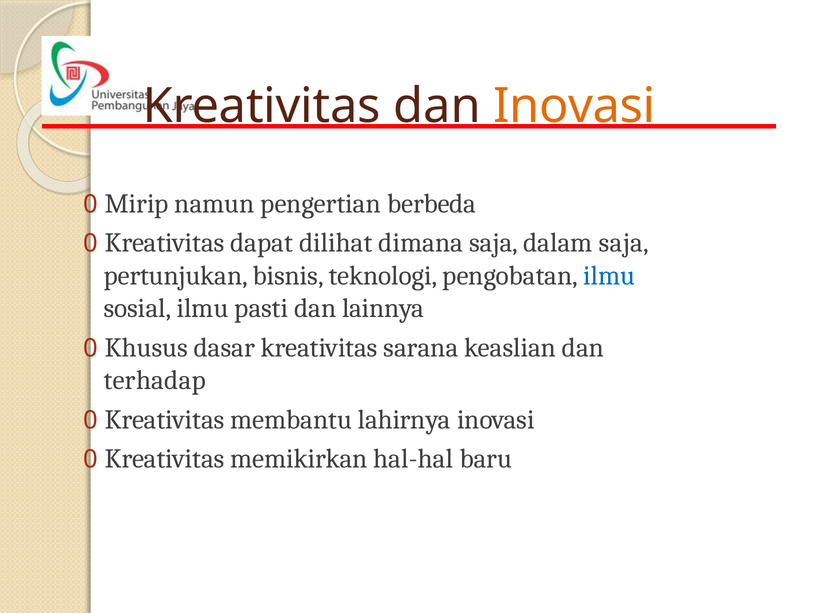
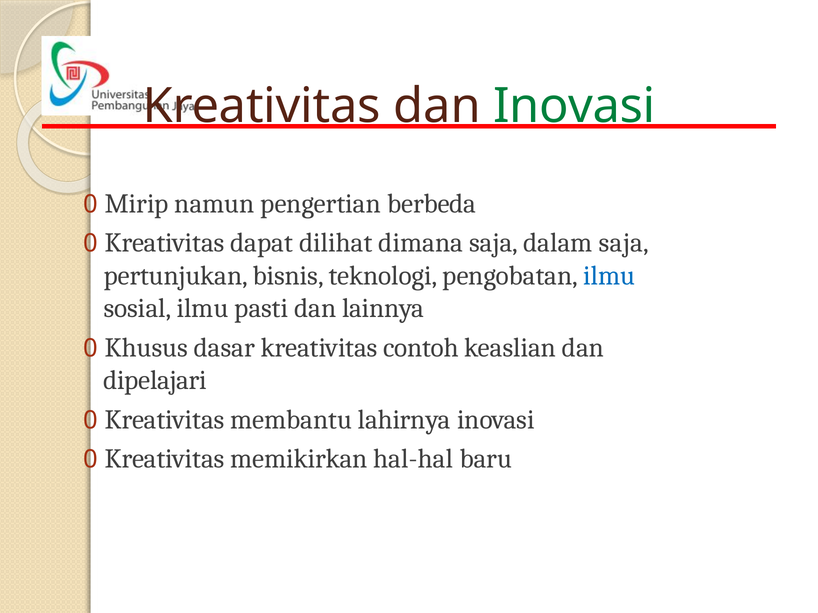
Inovasi at (574, 106) colour: orange -> green
sarana: sarana -> contoh
terhadap: terhadap -> dipelajari
